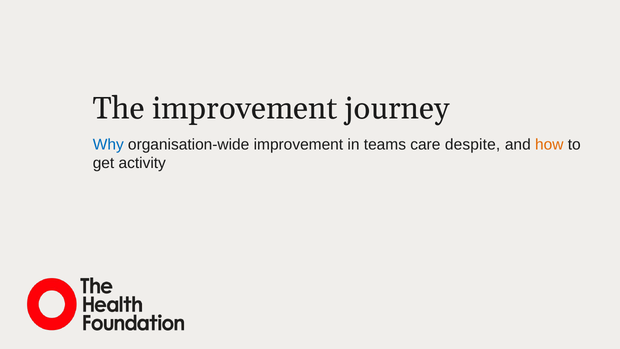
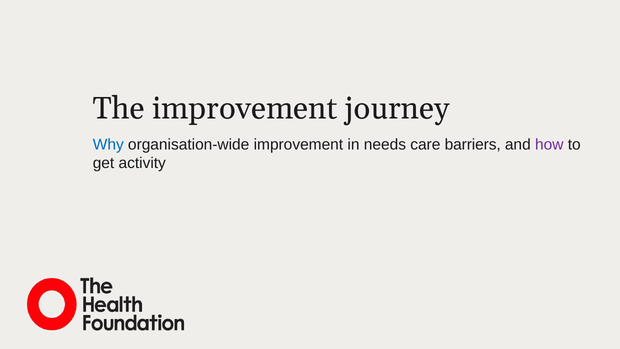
teams: teams -> needs
despite: despite -> barriers
how colour: orange -> purple
